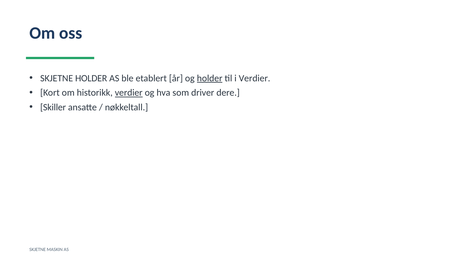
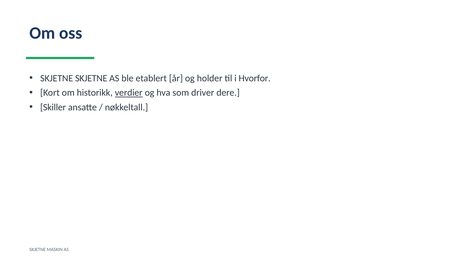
SKJETNE HOLDER: HOLDER -> SKJETNE
holder at (210, 78) underline: present -> none
i Verdier: Verdier -> Hvorfor
